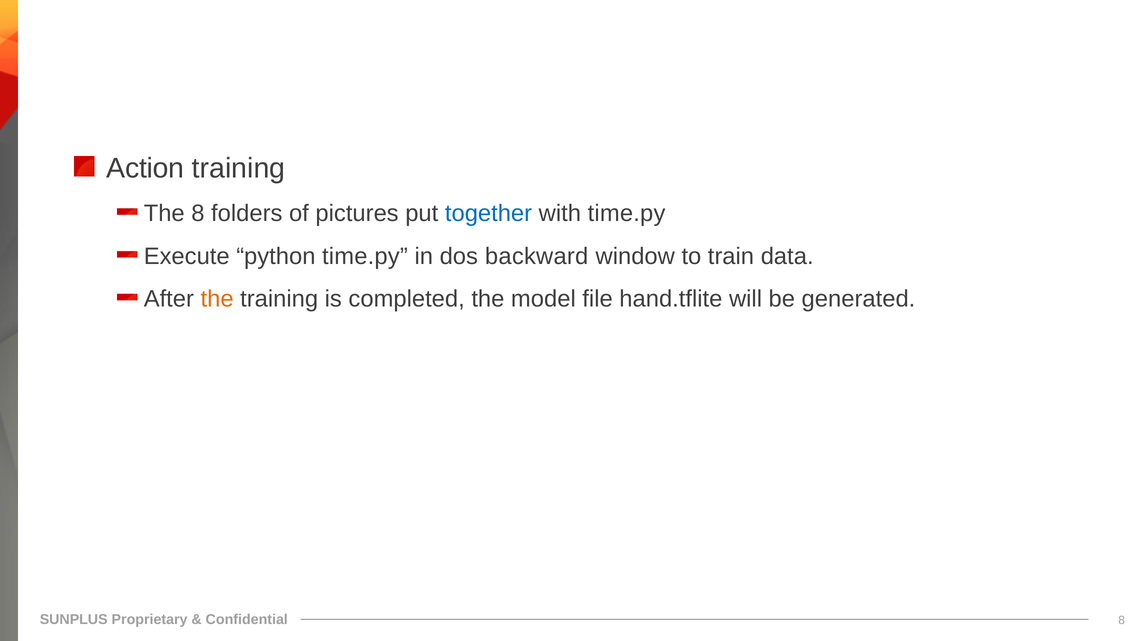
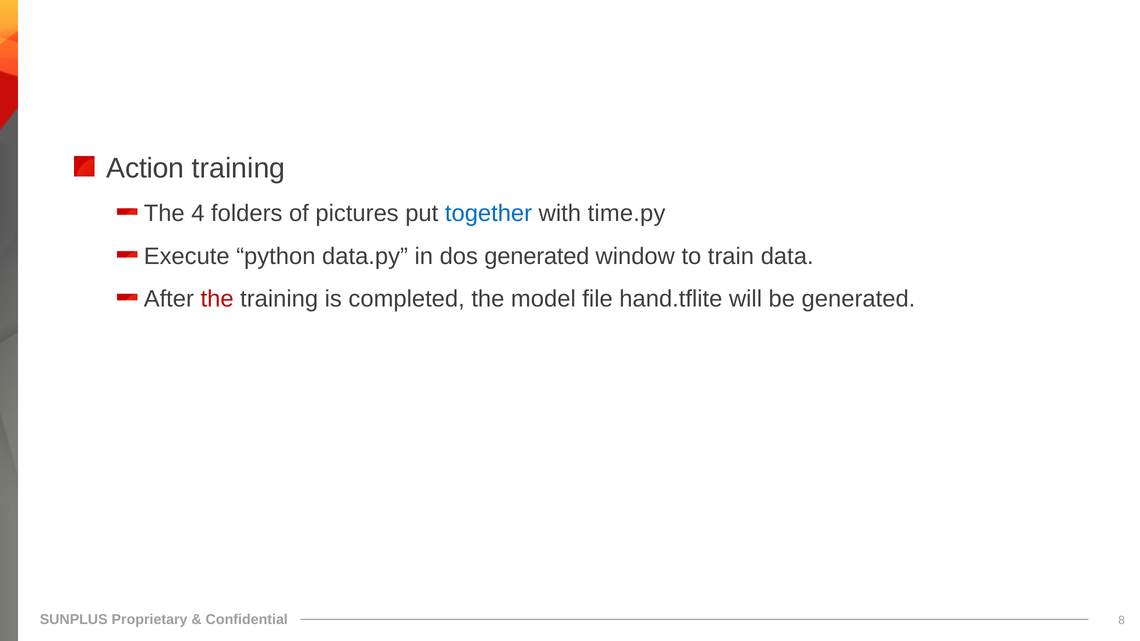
The 8: 8 -> 4
python time.py: time.py -> data.py
dos backward: backward -> generated
the at (217, 299) colour: orange -> red
